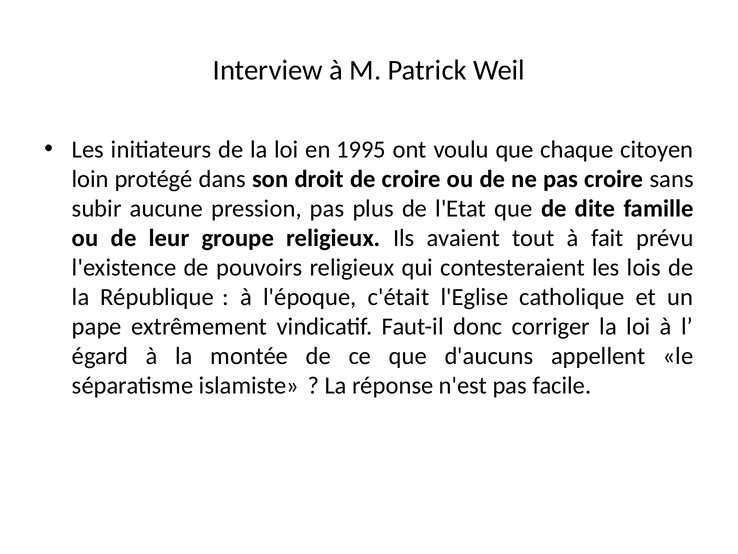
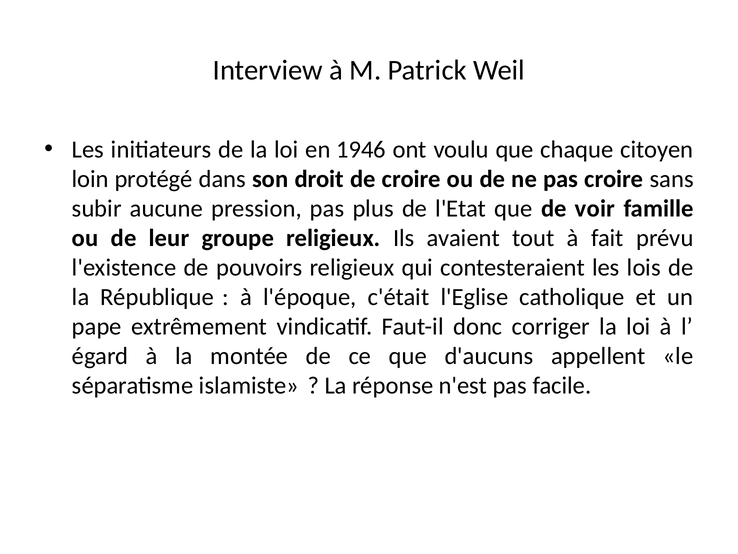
1995: 1995 -> 1946
dite: dite -> voir
